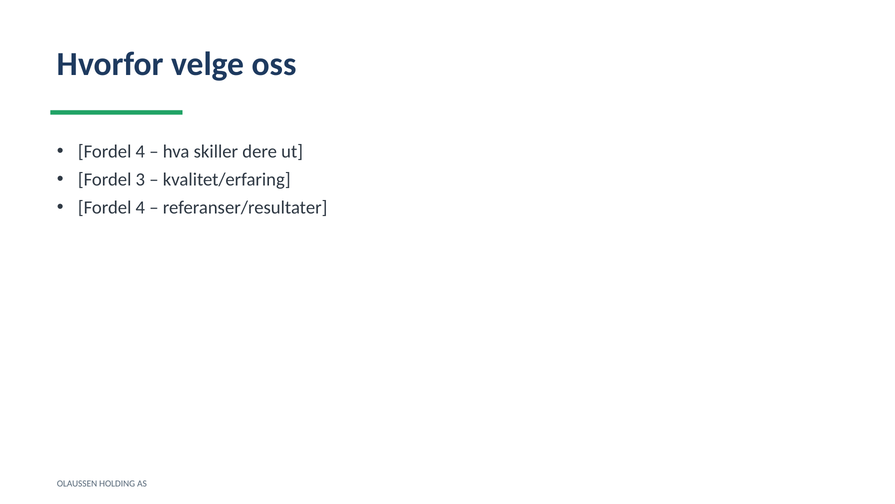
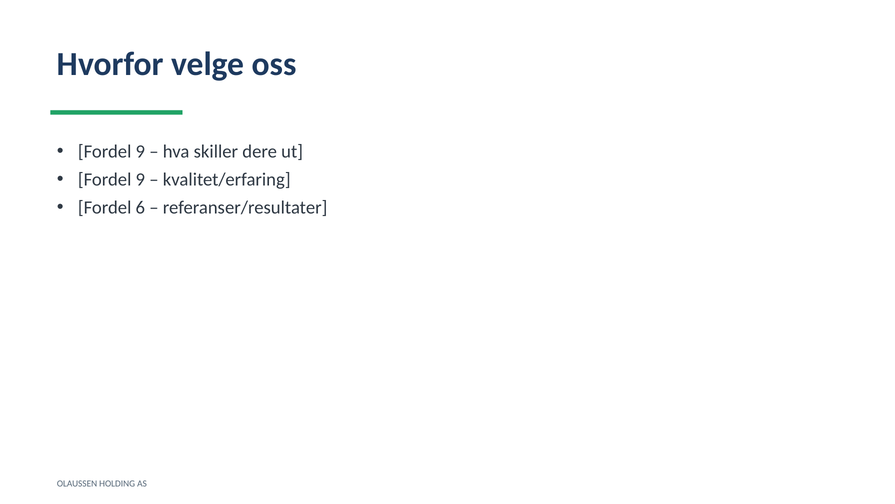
4 at (140, 152): 4 -> 9
3 at (140, 180): 3 -> 9
4 at (140, 208): 4 -> 6
